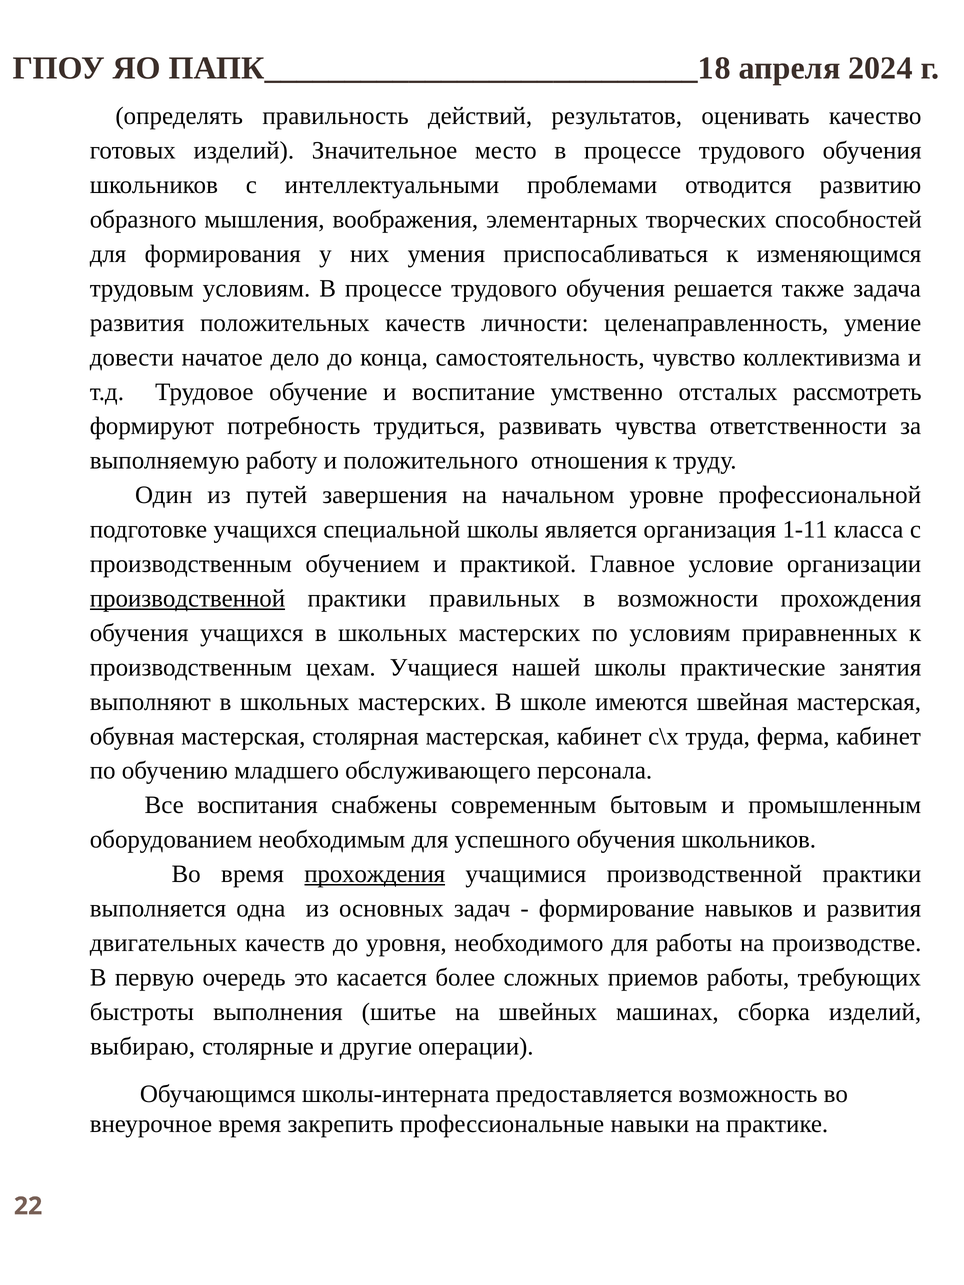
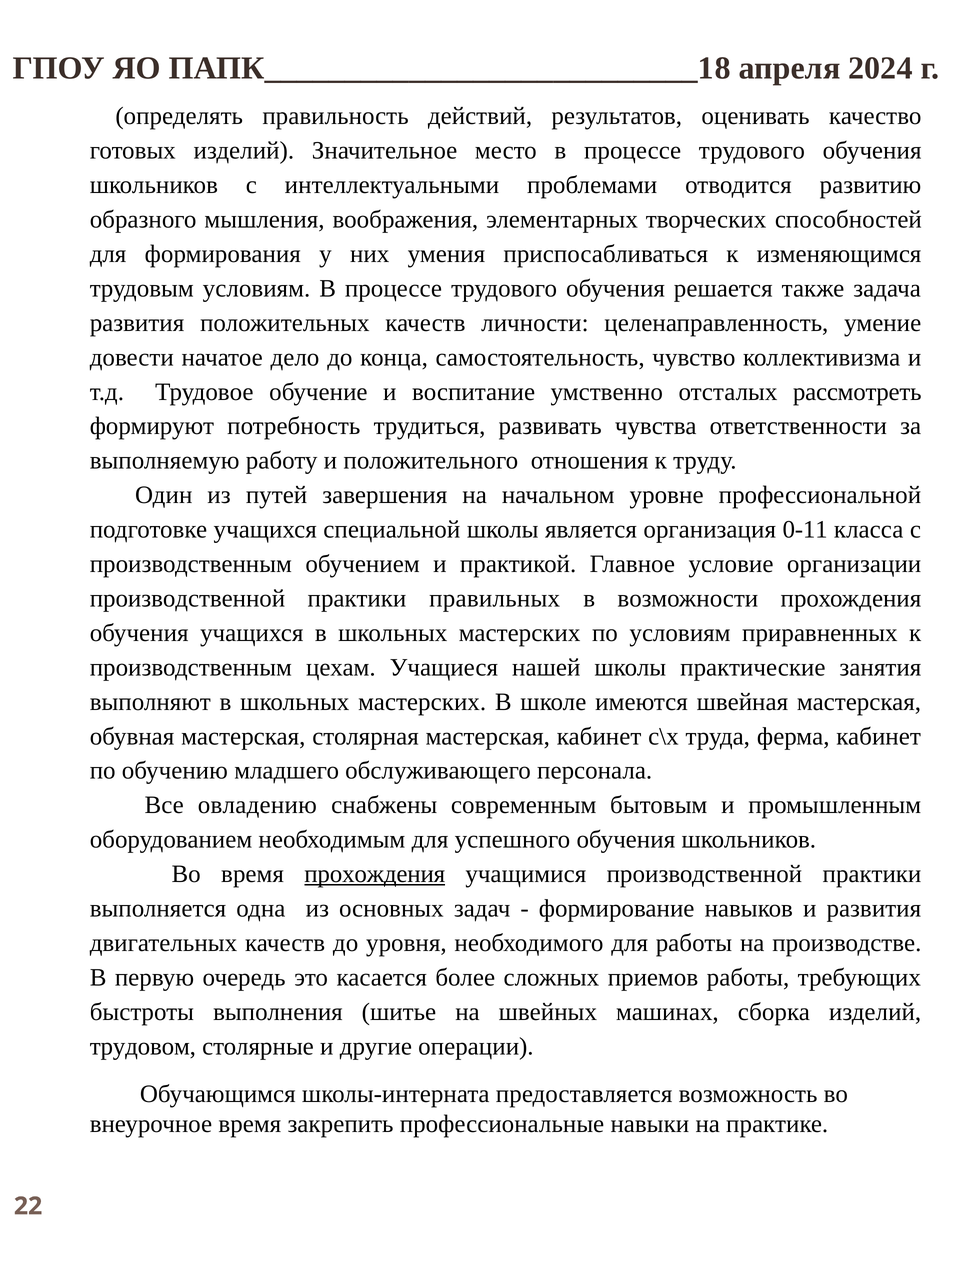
1-11: 1-11 -> 0-11
производственной at (187, 599) underline: present -> none
воспитания: воспитания -> овладению
выбираю: выбираю -> трудовом
